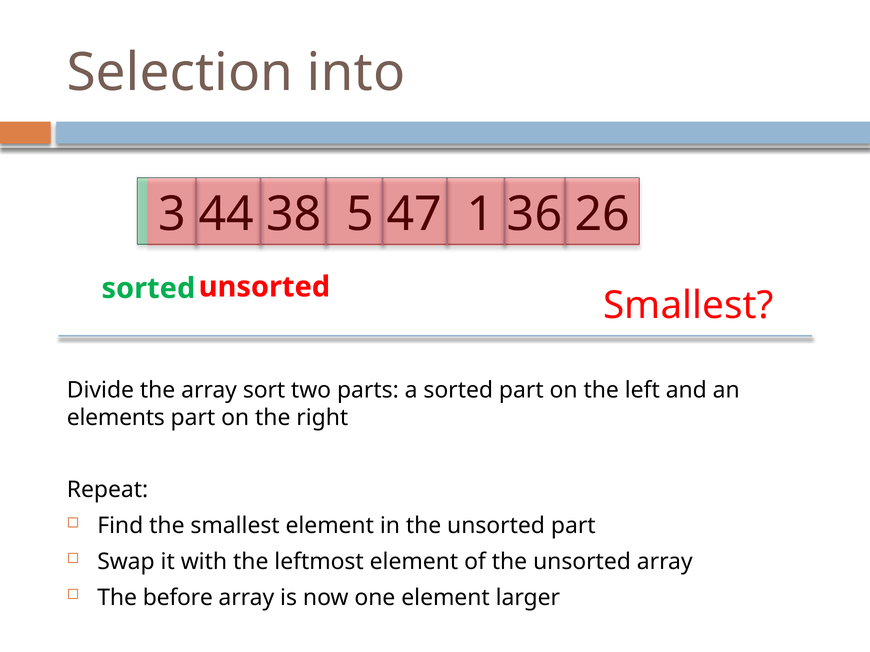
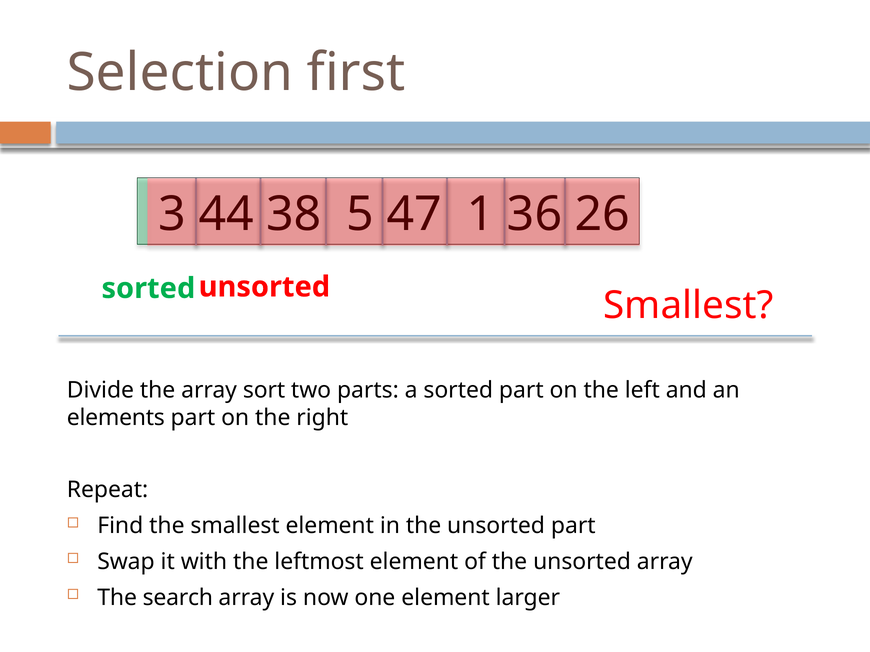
into: into -> first
before: before -> search
